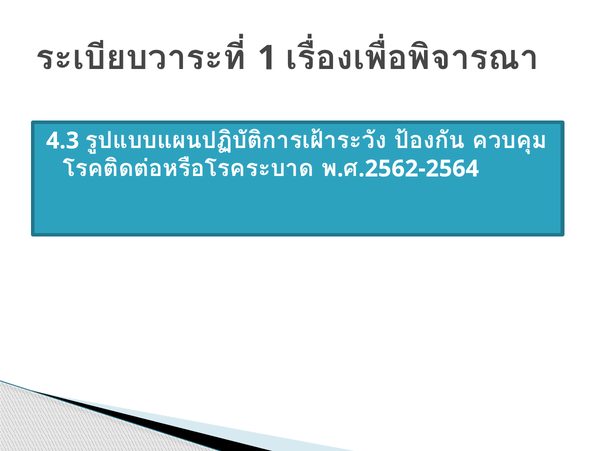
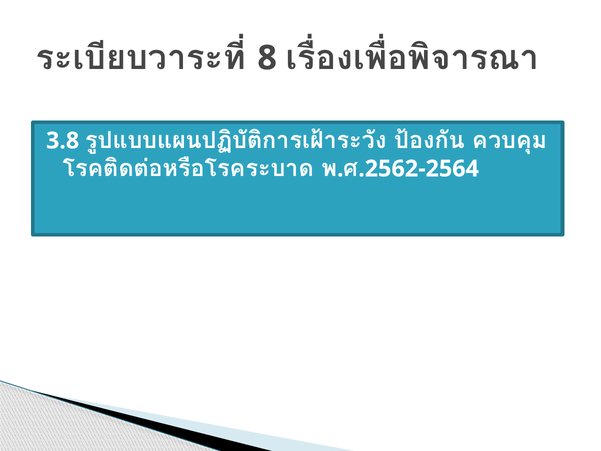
1: 1 -> 8
4.3: 4.3 -> 3.8
